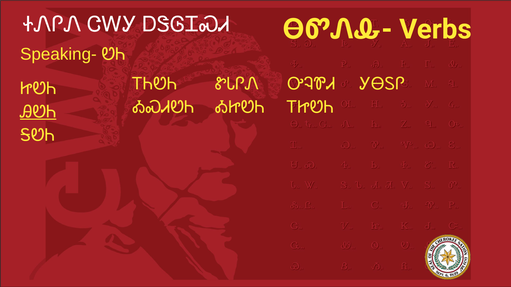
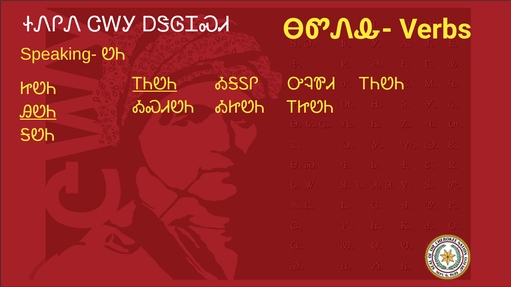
ᎢᏂᏬᏂ at (155, 84) underline: none -> present
ᏑᏓᎵᏁ: ᏑᏓᎵᏁ -> ᎣᎦᏚᎵ
ᎩᎾᏚᎵ at (382, 84): ᎩᎾᏚᎵ -> ᎢᏂᏬᏂ
